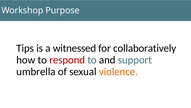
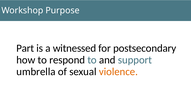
Tips: Tips -> Part
collaboratively: collaboratively -> postsecondary
respond colour: red -> black
